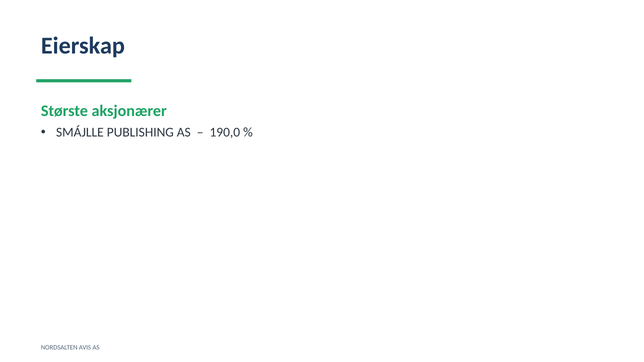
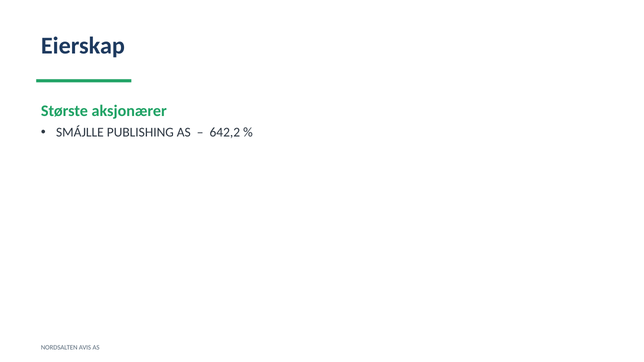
190,0: 190,0 -> 642,2
